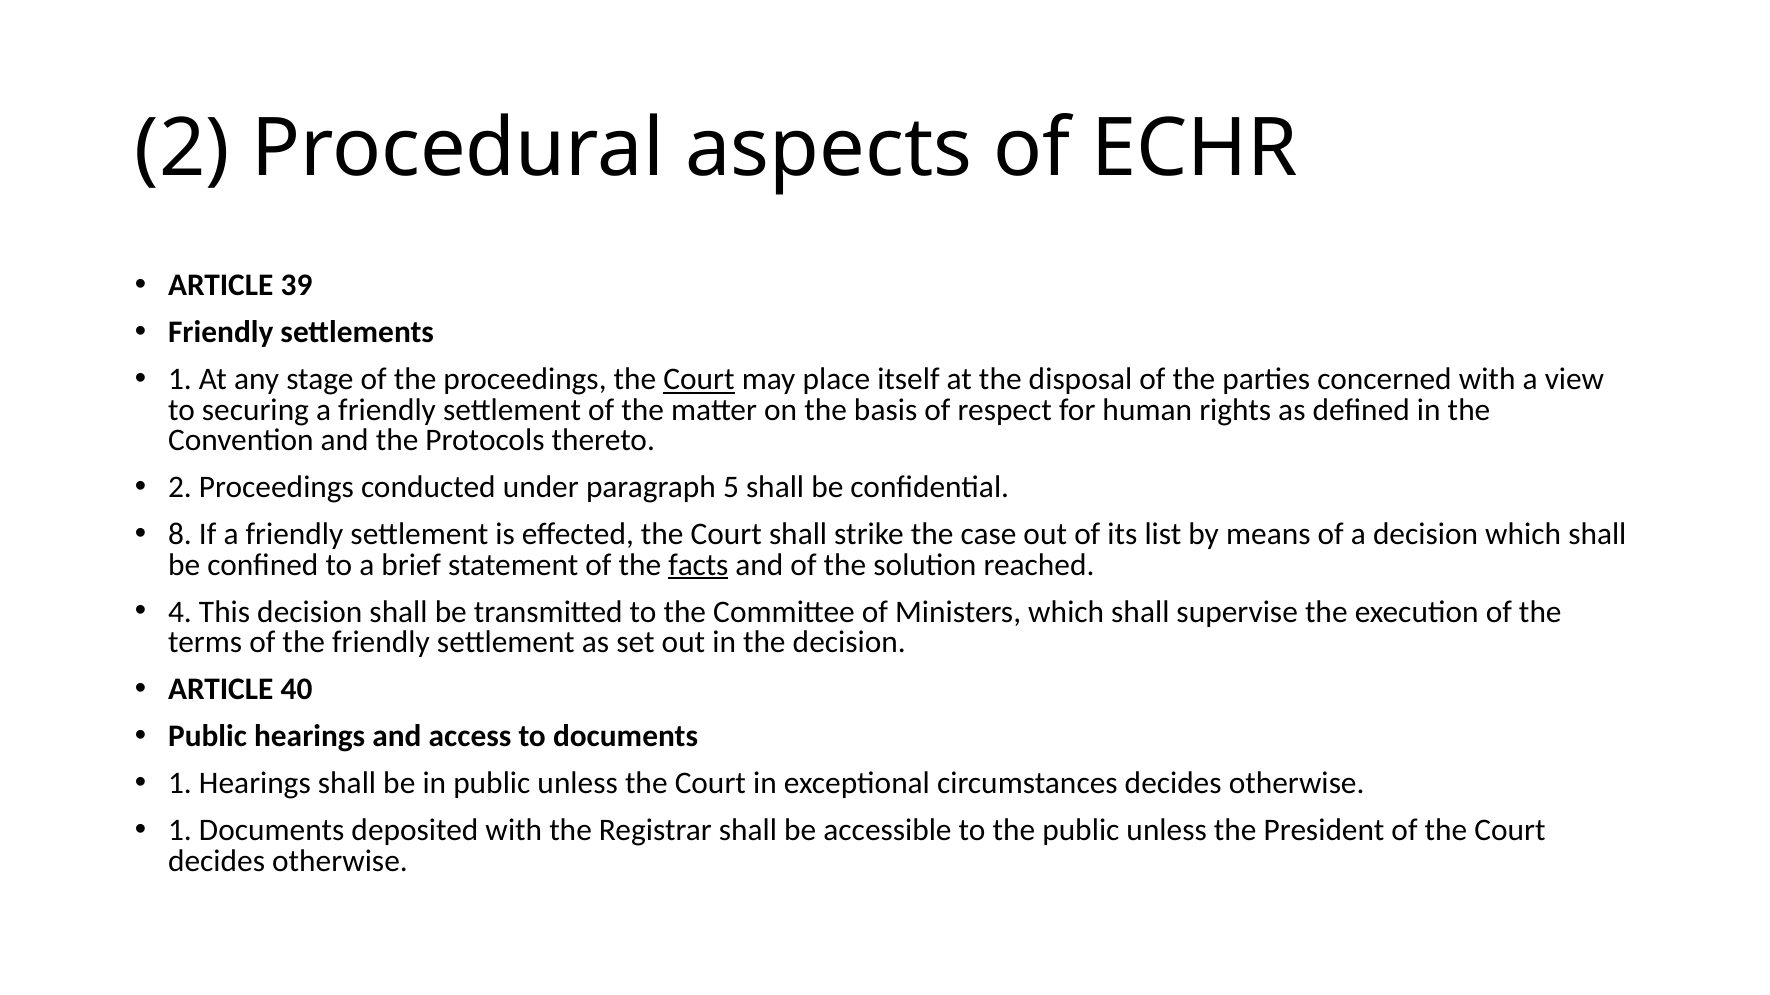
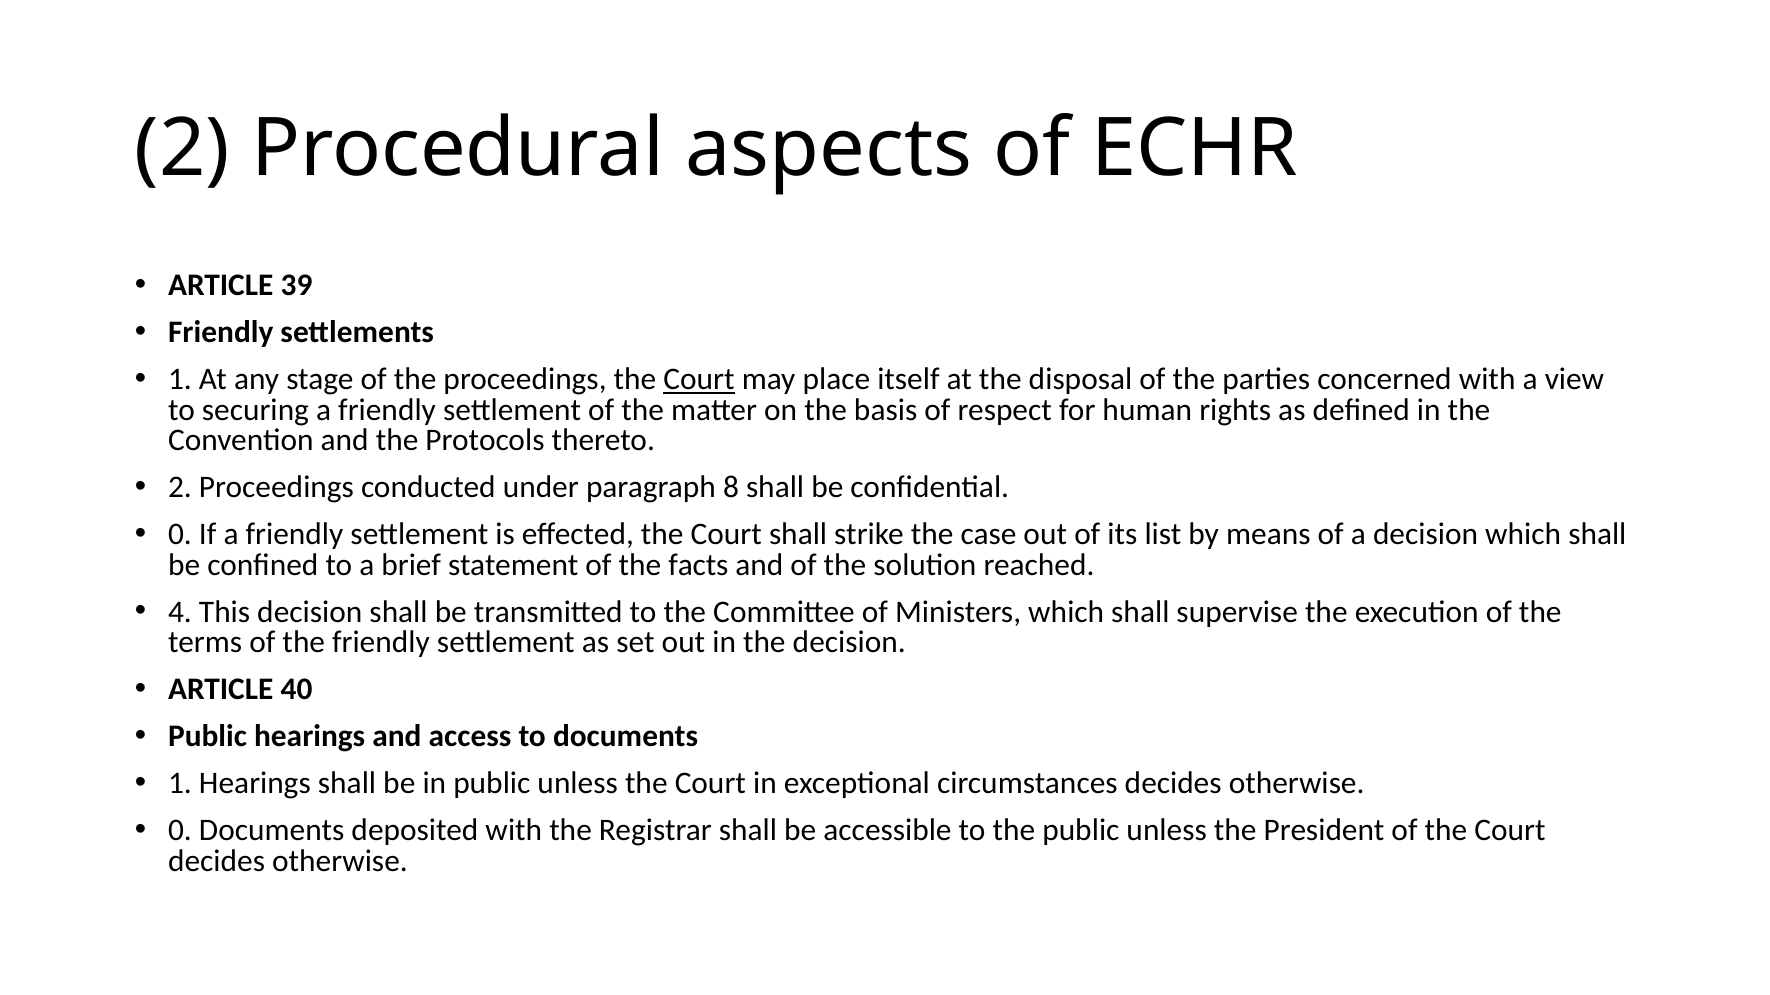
5: 5 -> 8
8 at (180, 535): 8 -> 0
facts underline: present -> none
1 at (180, 831): 1 -> 0
